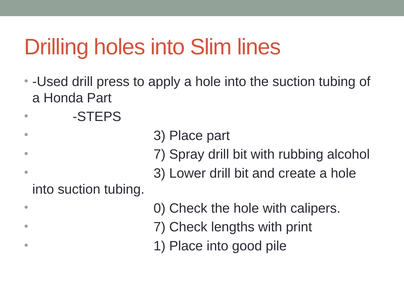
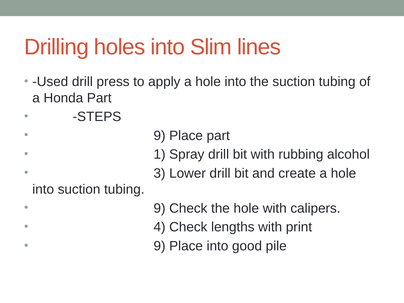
3 at (160, 136): 3 -> 9
7 at (160, 154): 7 -> 1
0 at (160, 208): 0 -> 9
7 at (160, 227): 7 -> 4
1 at (160, 246): 1 -> 9
